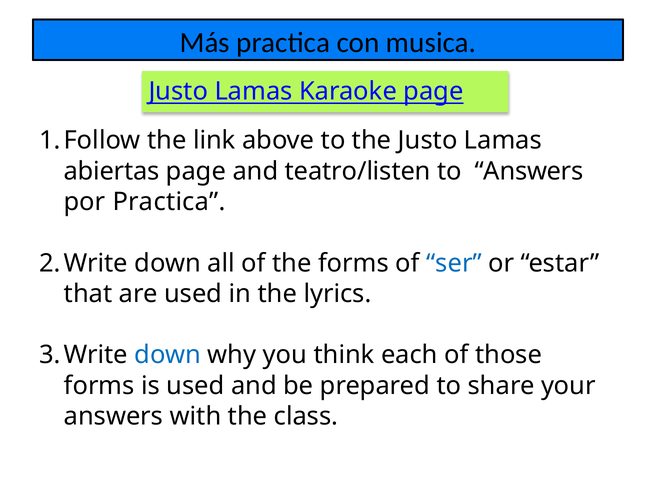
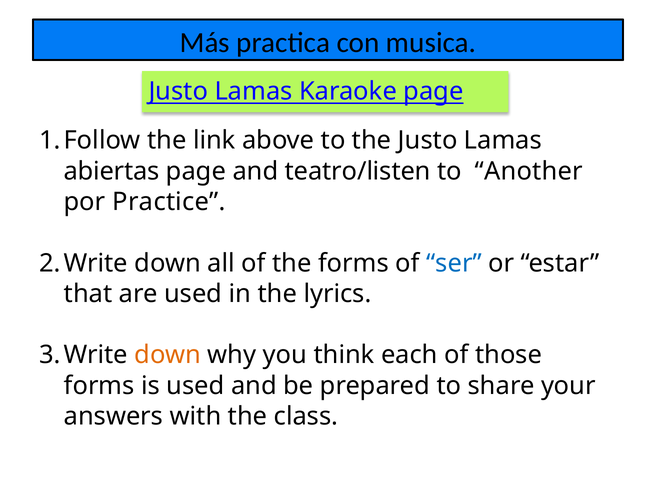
to Answers: Answers -> Another
por Practica: Practica -> Practice
down at (168, 355) colour: blue -> orange
